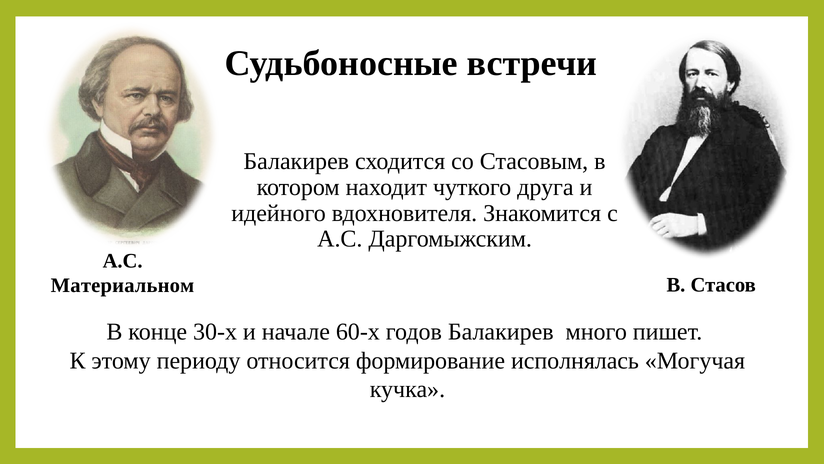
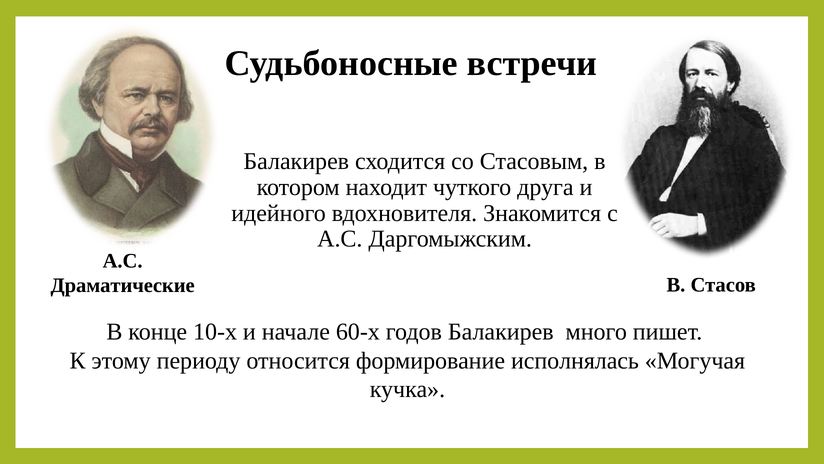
Материальном: Материальном -> Драматические
30-х: 30-х -> 10-х
